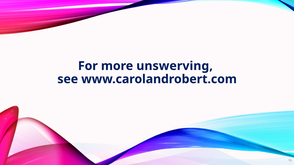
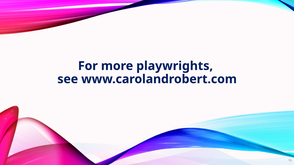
unswerving: unswerving -> playwrights
